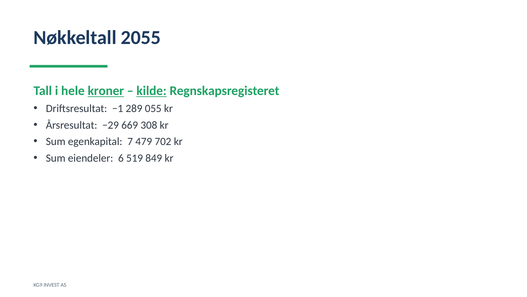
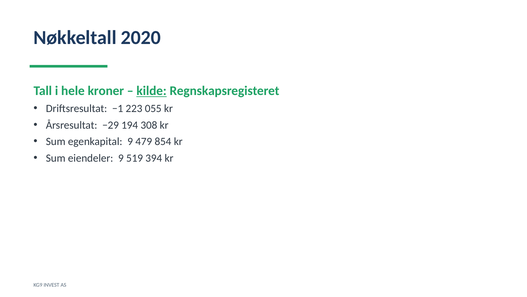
2055: 2055 -> 2020
kroner underline: present -> none
289: 289 -> 223
669: 669 -> 194
egenkapital 7: 7 -> 9
702: 702 -> 854
eiendeler 6: 6 -> 9
849: 849 -> 394
